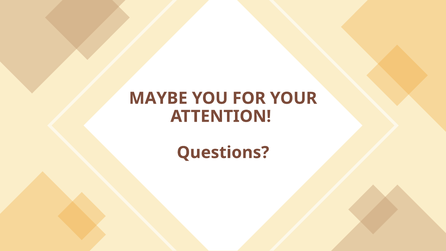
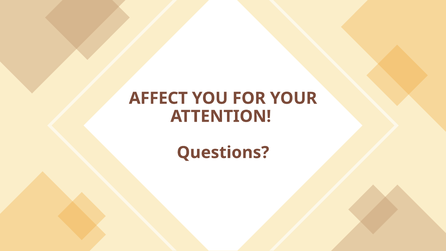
MAYBE: MAYBE -> AFFECT
